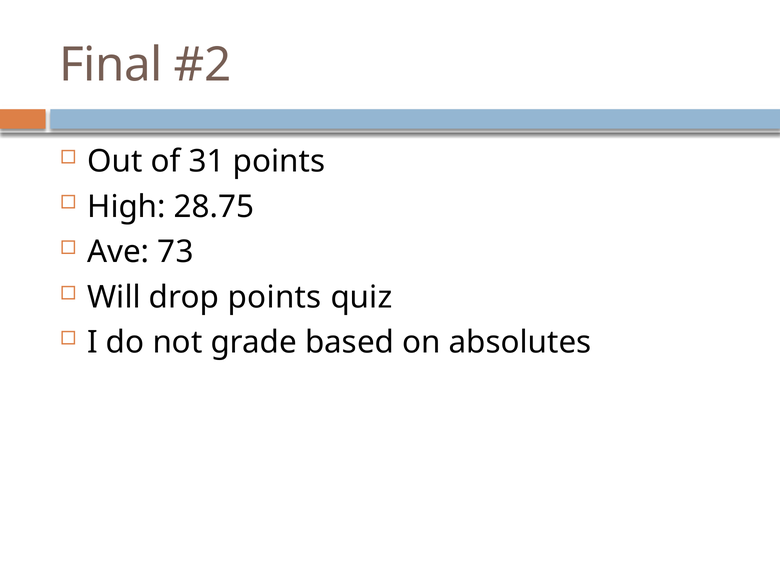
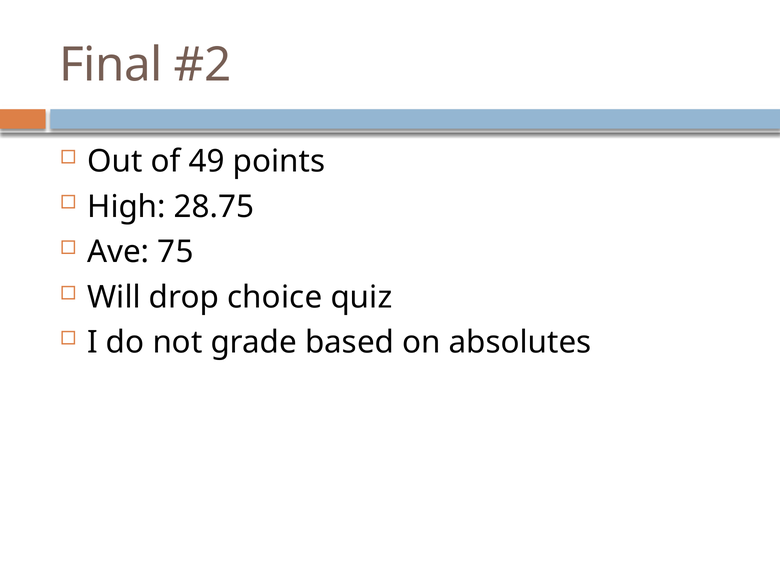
31: 31 -> 49
73: 73 -> 75
drop points: points -> choice
